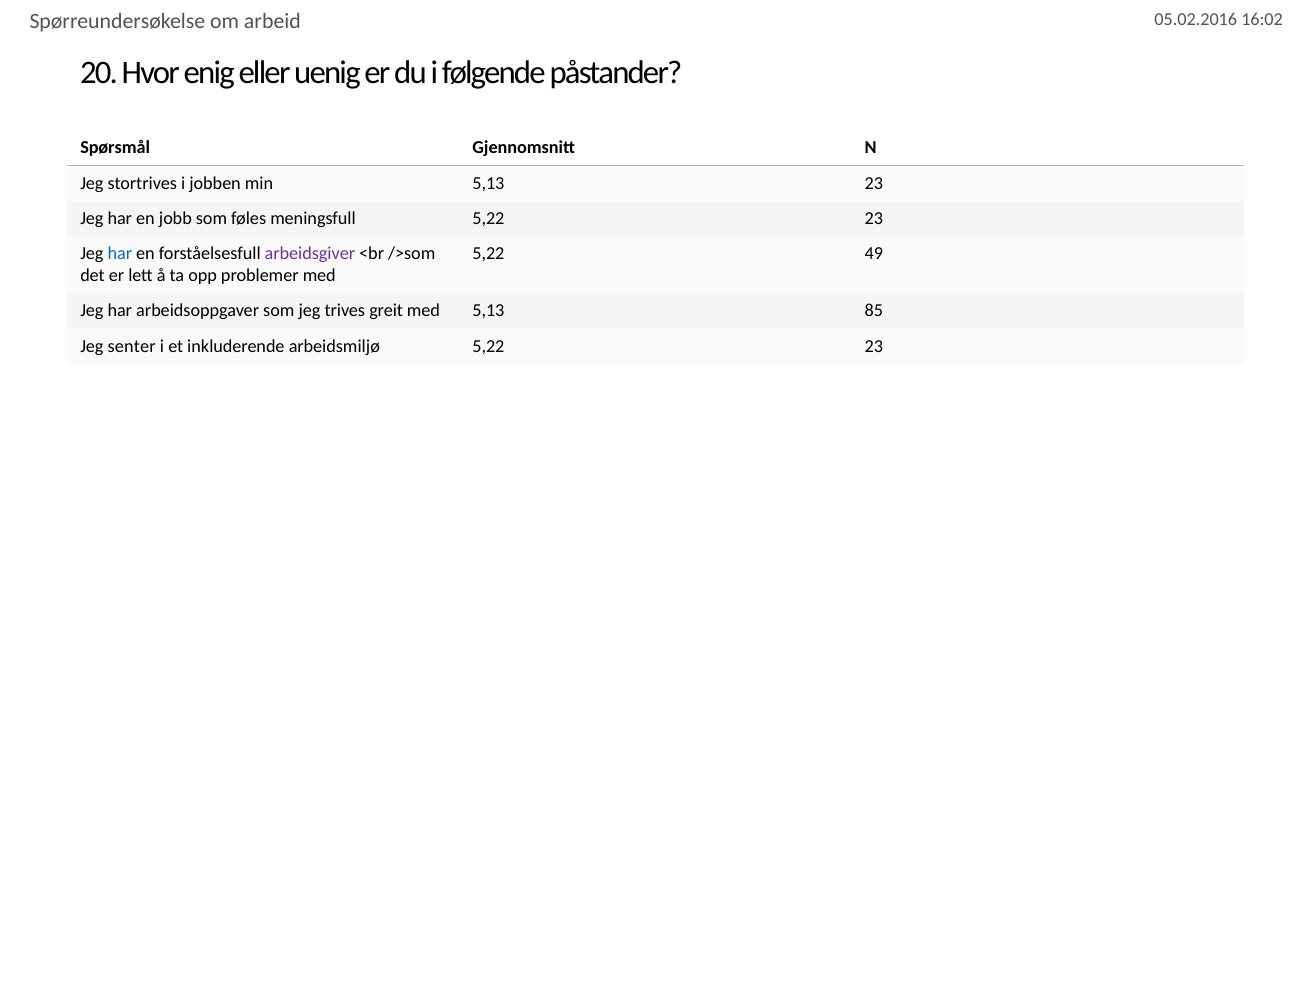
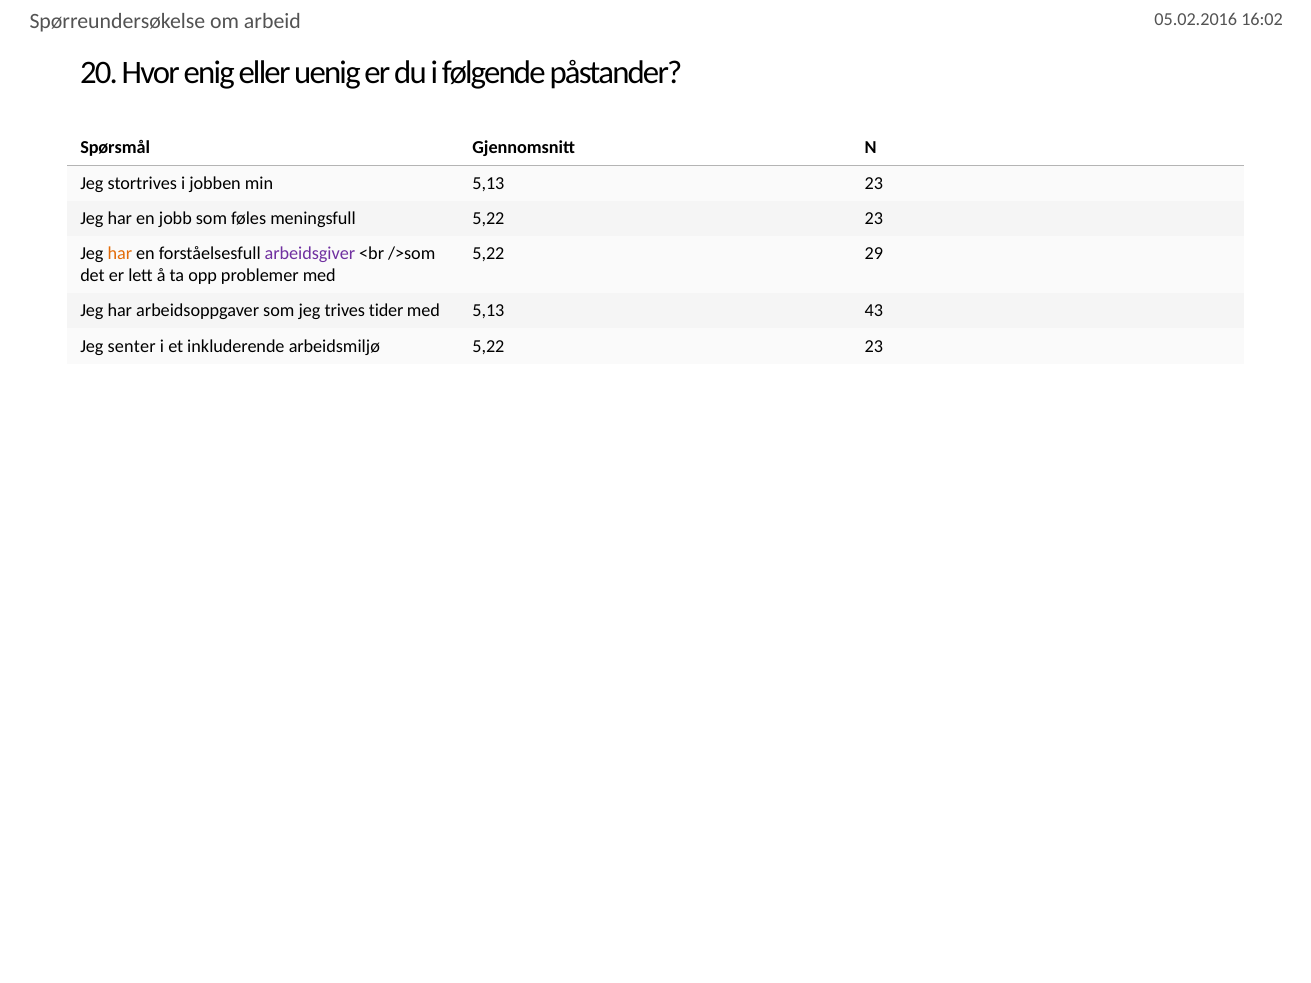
har at (120, 254) colour: blue -> orange
49: 49 -> 29
greit: greit -> tider
85: 85 -> 43
